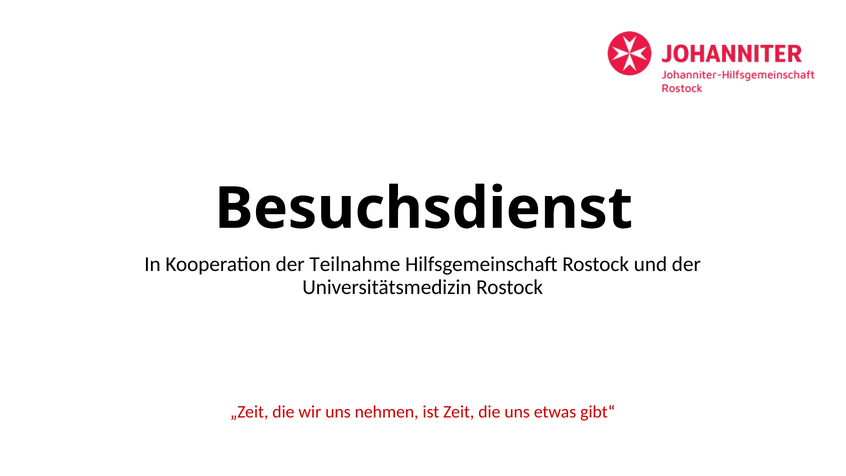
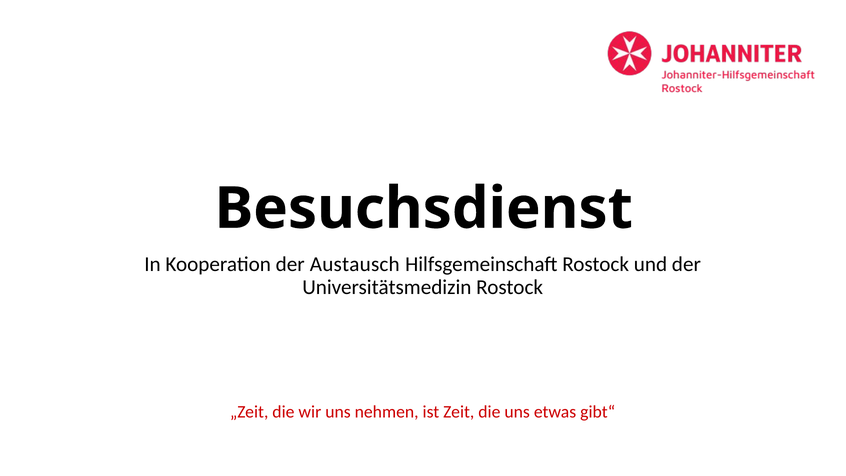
Teilnahme: Teilnahme -> Austausch
